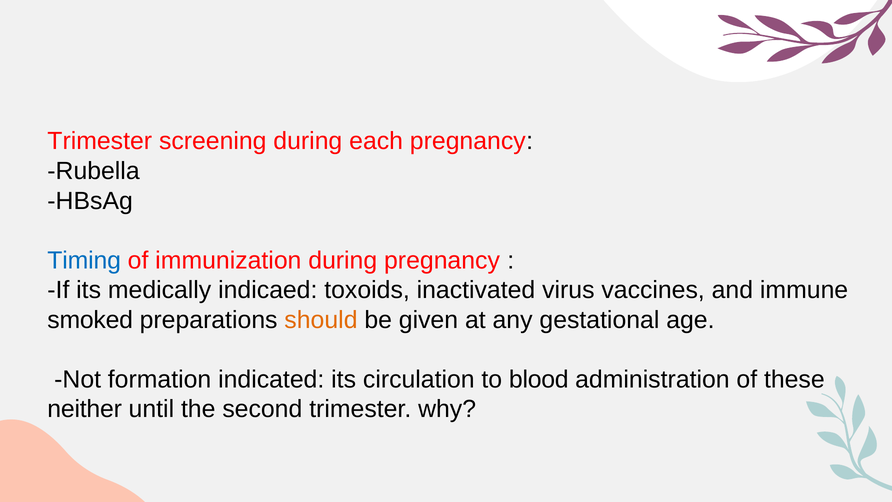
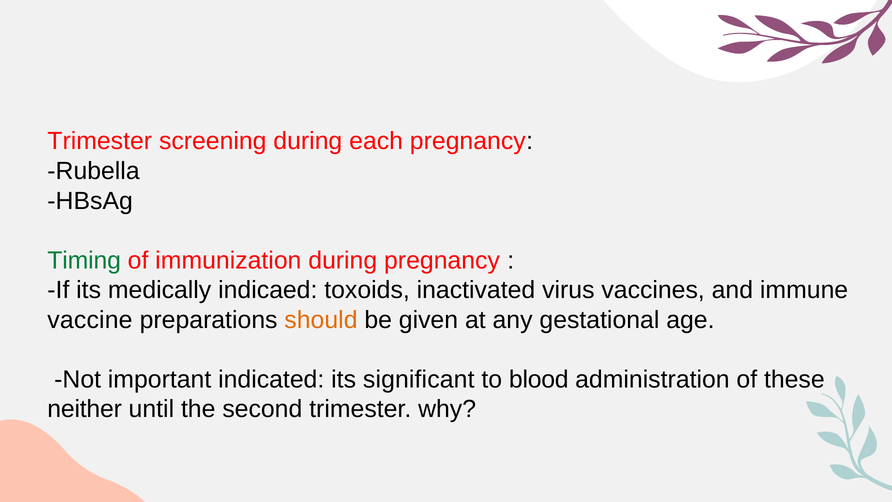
Timing colour: blue -> green
smoked: smoked -> vaccine
formation: formation -> important
circulation: circulation -> significant
